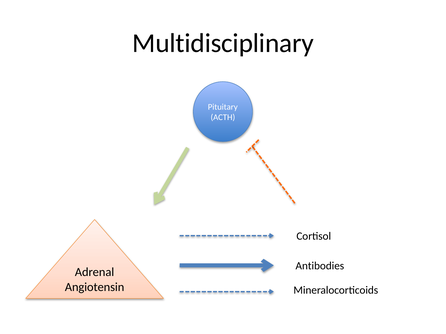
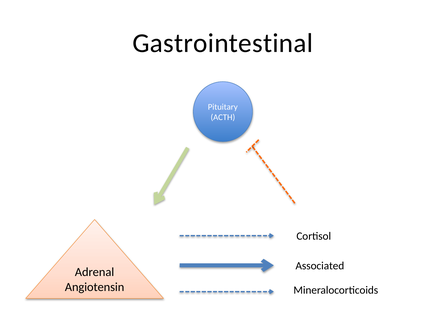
Multidisciplinary: Multidisciplinary -> Gastrointestinal
Antibodies: Antibodies -> Associated
